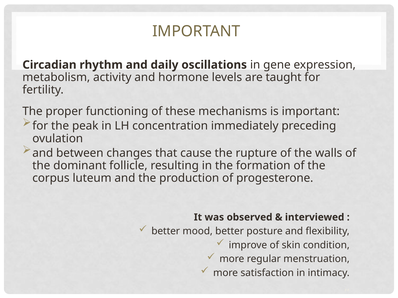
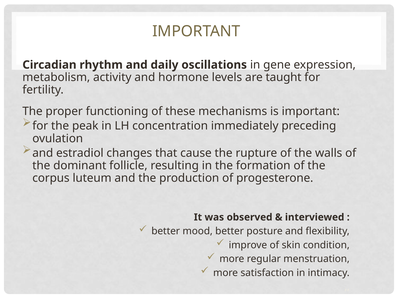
between: between -> estradiol
